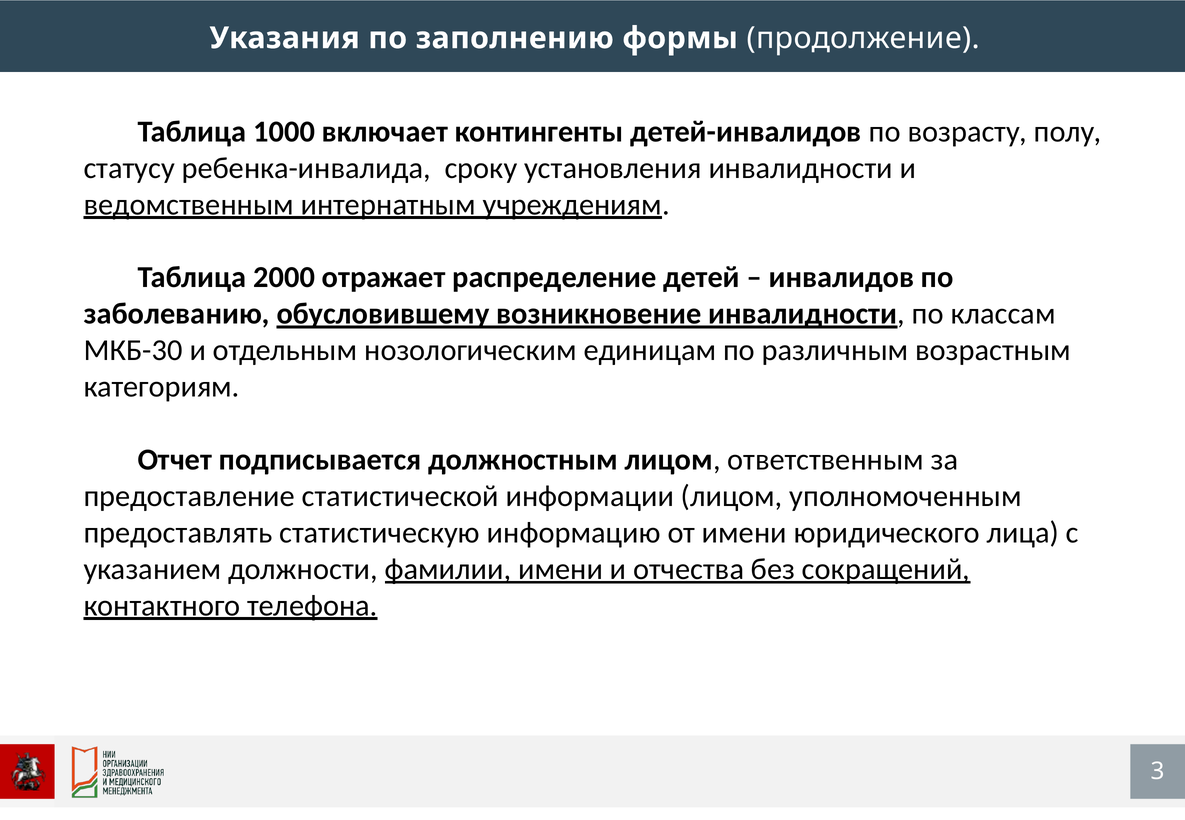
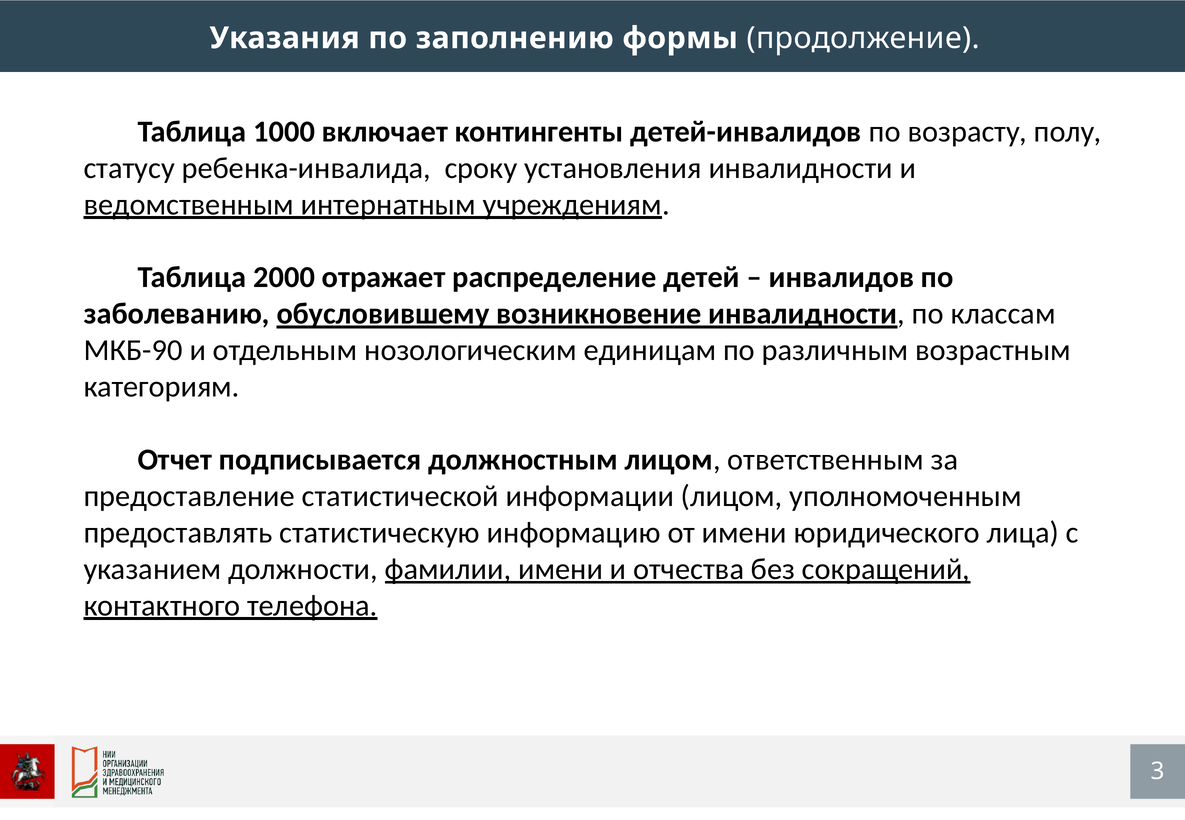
МКБ-30: МКБ-30 -> МКБ-90
